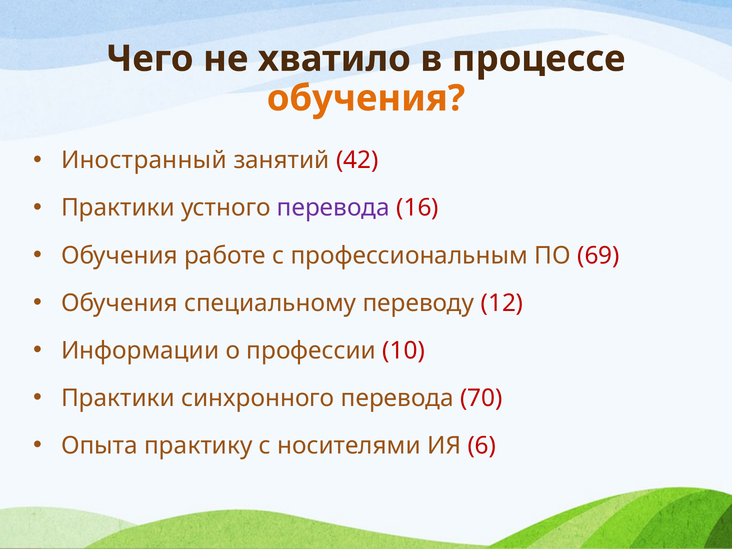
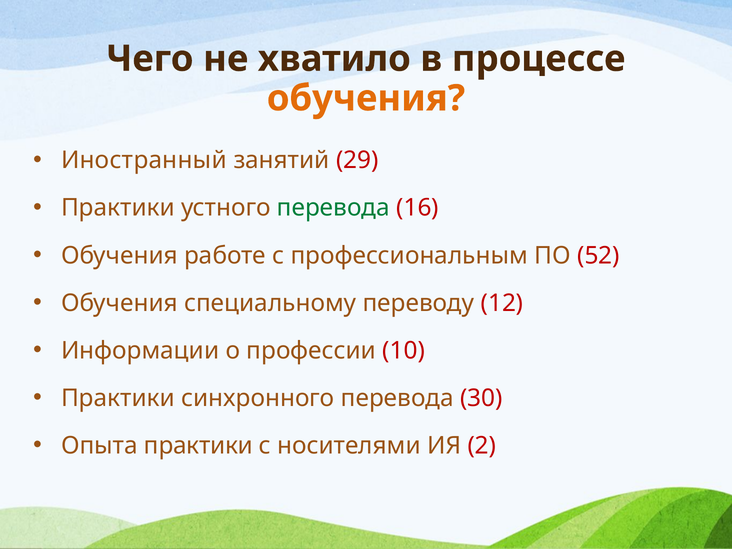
42: 42 -> 29
перевода at (333, 208) colour: purple -> green
69: 69 -> 52
70: 70 -> 30
Опыта практику: практику -> практики
6: 6 -> 2
